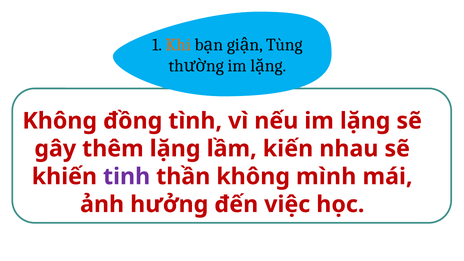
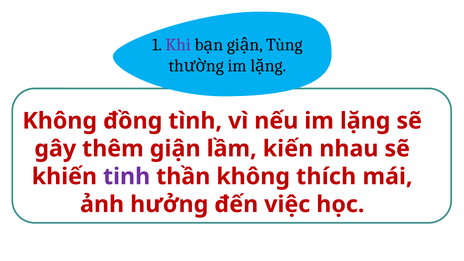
Khi colour: orange -> purple
thêm lặng: lặng -> giận
mình: mình -> thích
